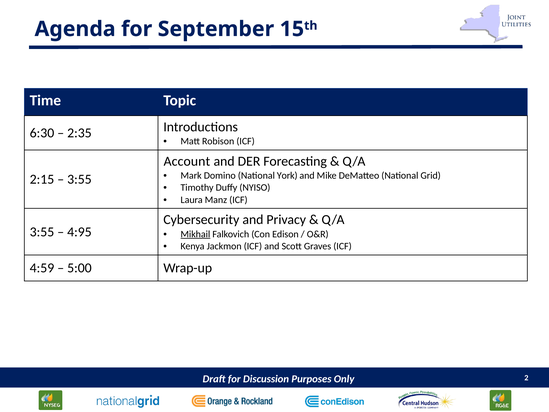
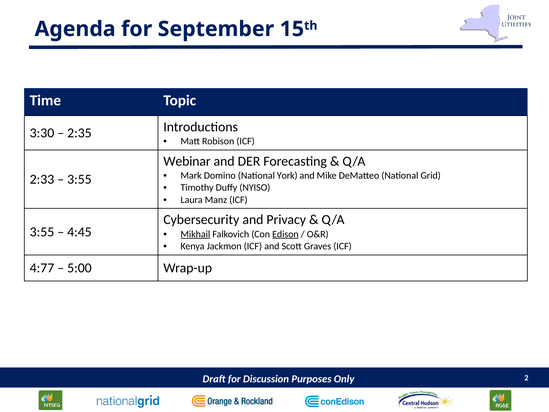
6:30: 6:30 -> 3:30
Account: Account -> Webinar
2:15: 2:15 -> 2:33
4:95: 4:95 -> 4:45
Edison underline: none -> present
4:59: 4:59 -> 4:77
